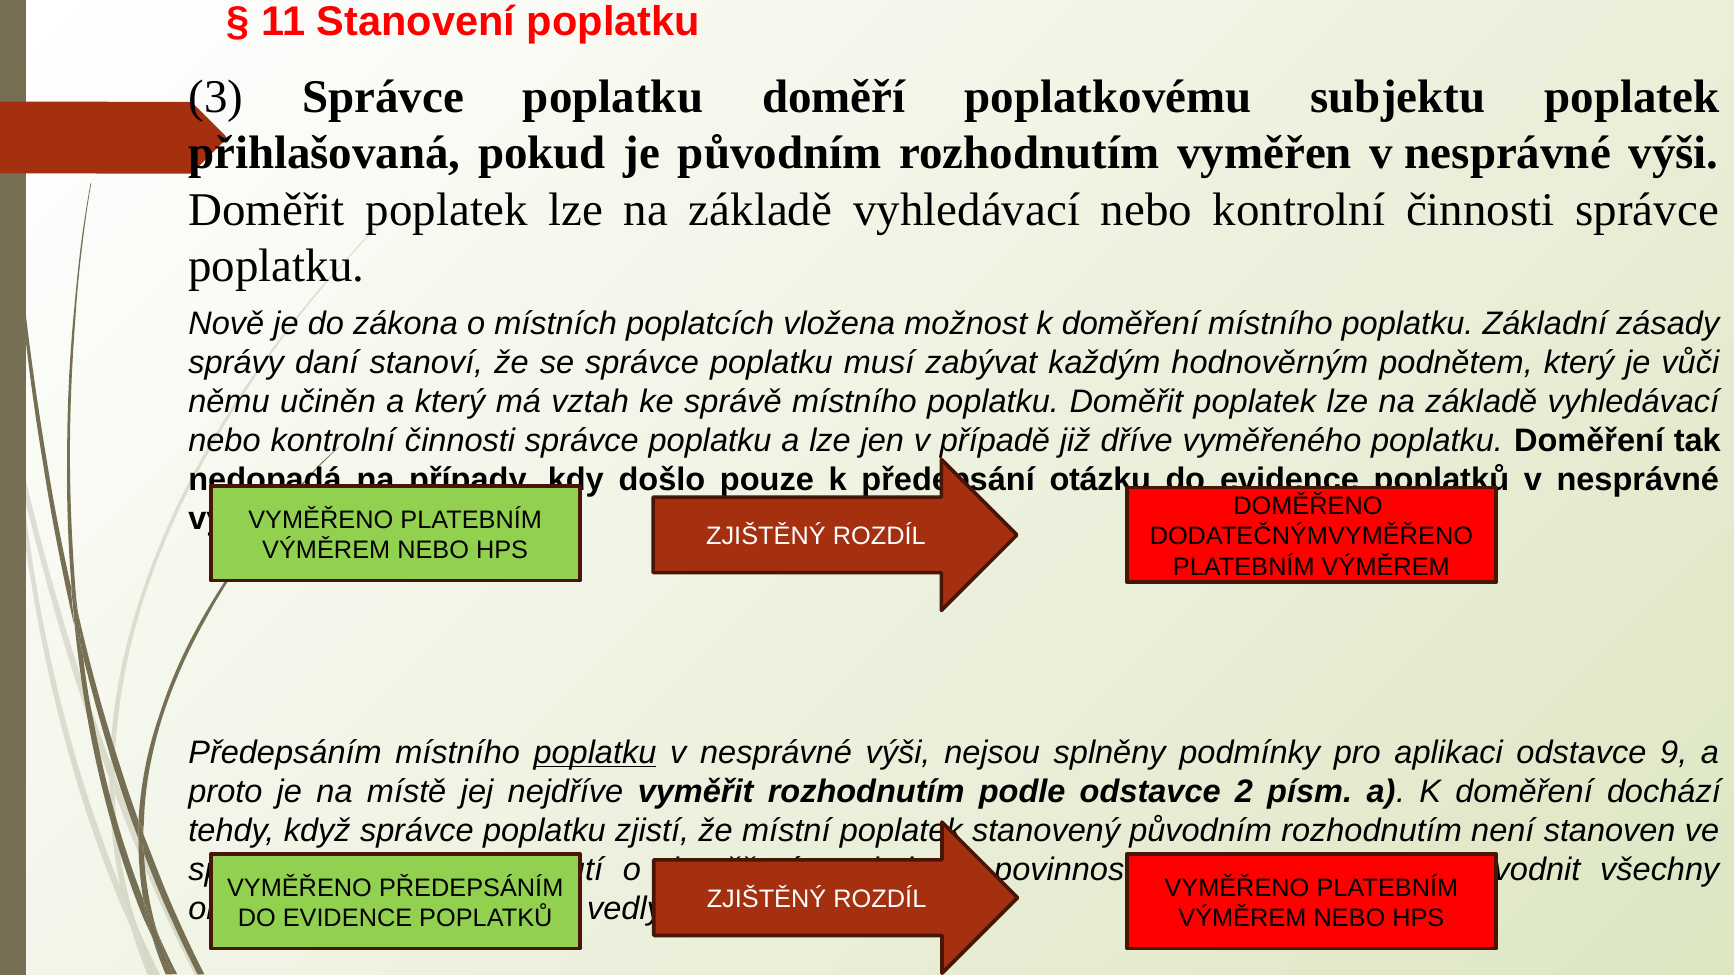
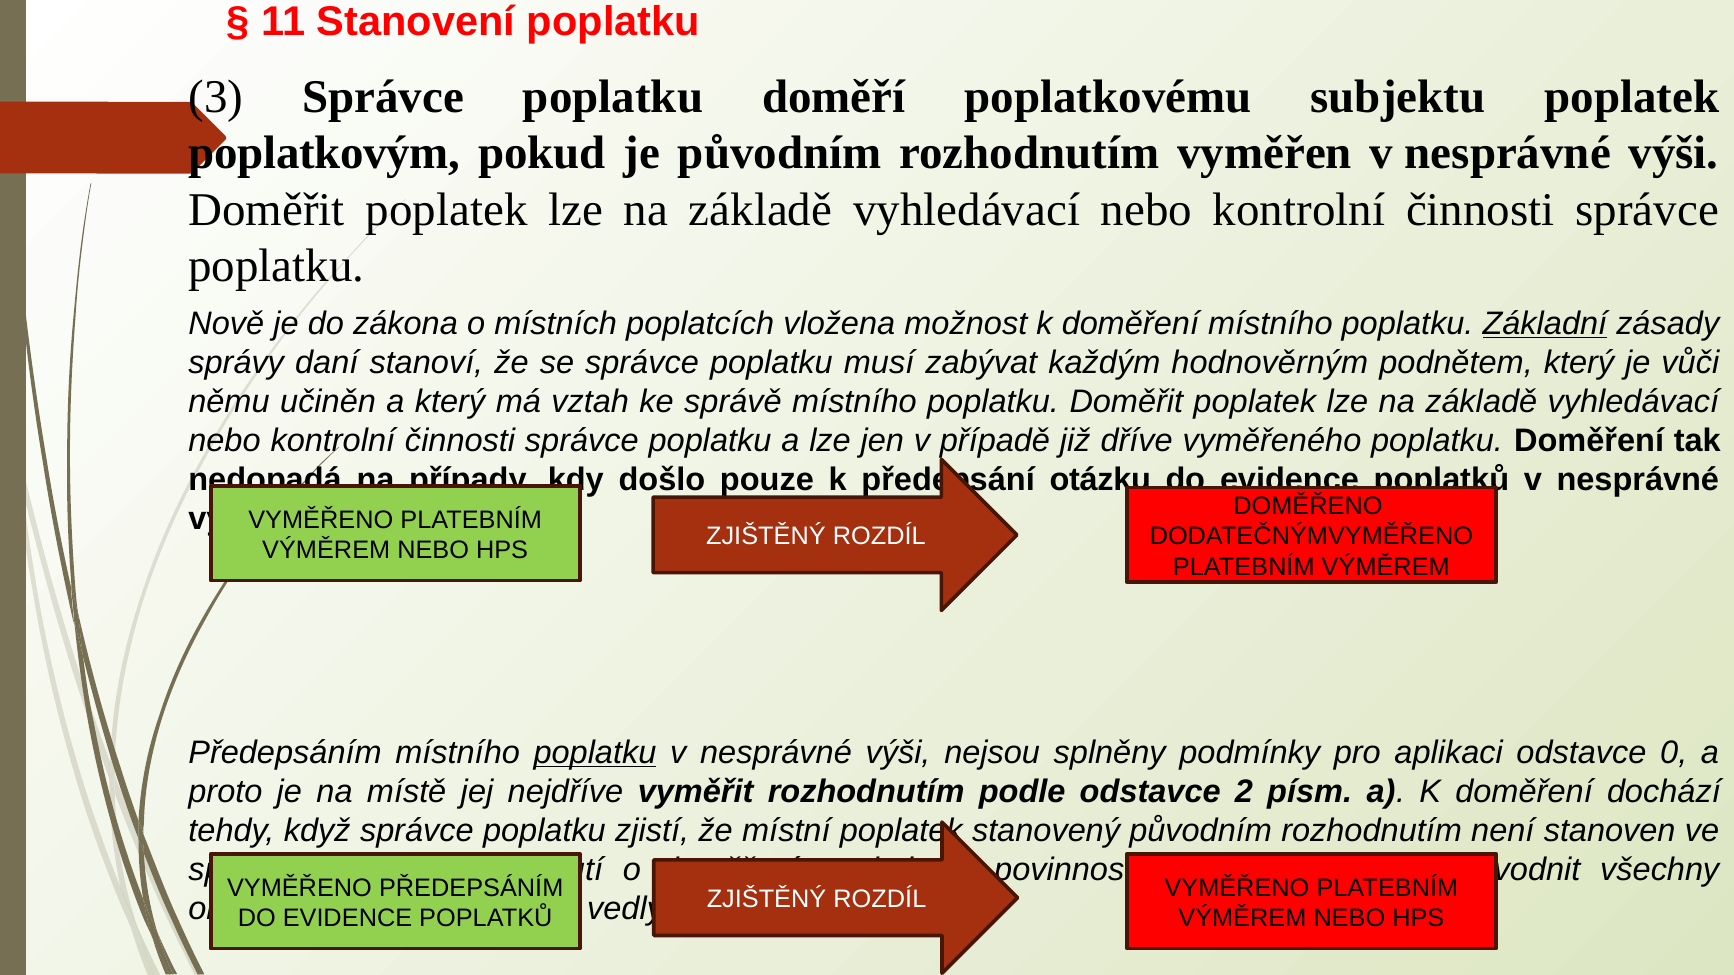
přihlašovaná: přihlašovaná -> poplatkovým
Základní underline: none -> present
9: 9 -> 0
